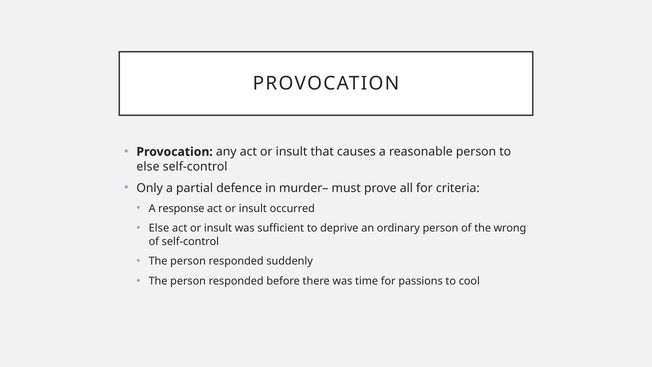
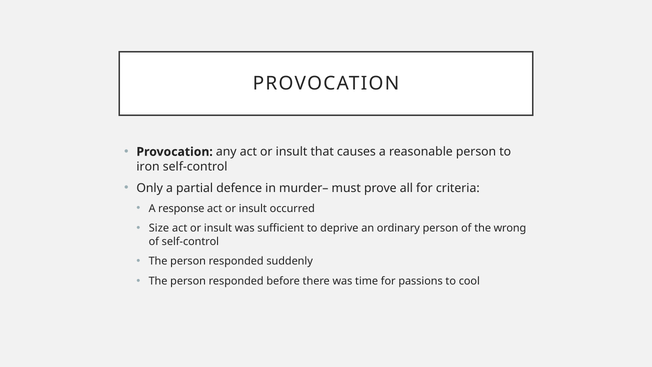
else at (148, 166): else -> iron
Else at (159, 228): Else -> Size
